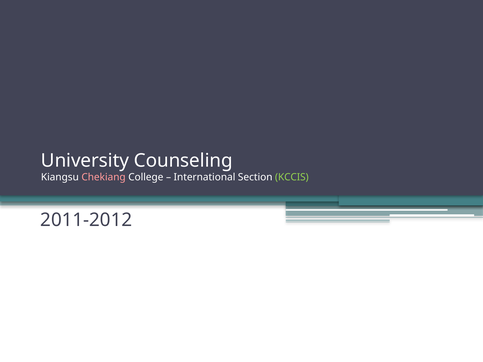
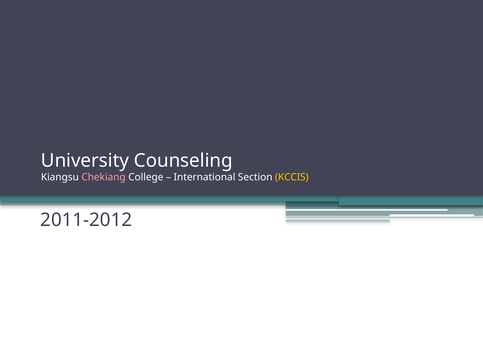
KCCIS colour: light green -> yellow
